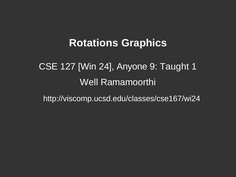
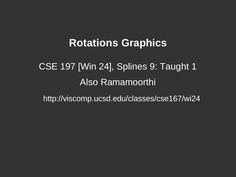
127: 127 -> 197
Anyone: Anyone -> Splines
Well: Well -> Also
